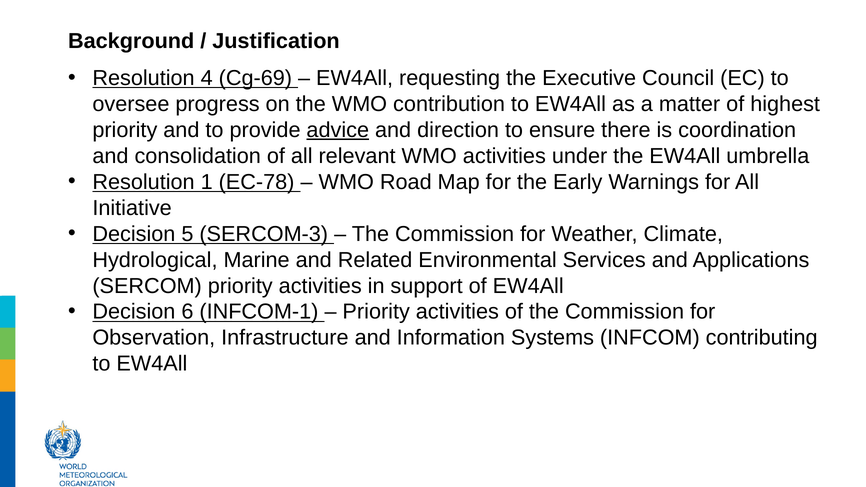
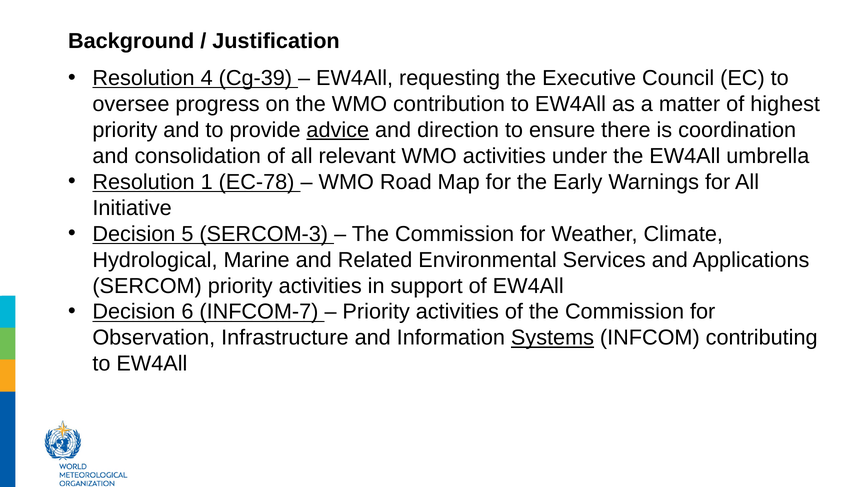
Cg-69: Cg-69 -> Cg-39
INFCOM-1: INFCOM-1 -> INFCOM-7
Systems underline: none -> present
